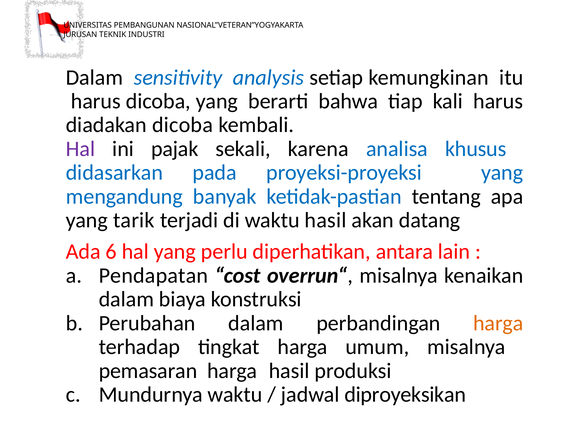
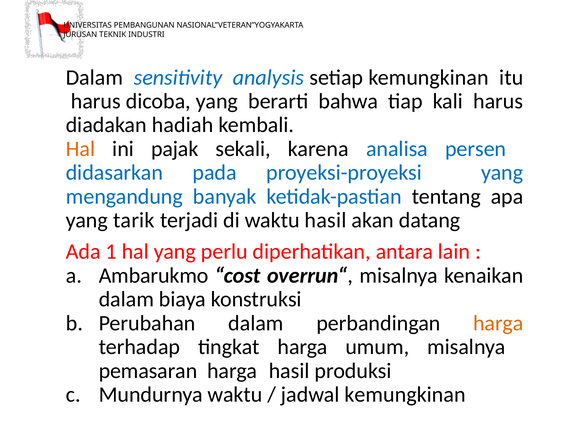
diadakan dicoba: dicoba -> hadiah
Hal at (80, 149) colour: purple -> orange
khusus: khusus -> persen
6: 6 -> 1
Pendapatan: Pendapatan -> Ambarukmo
jadwal diproyeksikan: diproyeksikan -> kemungkinan
